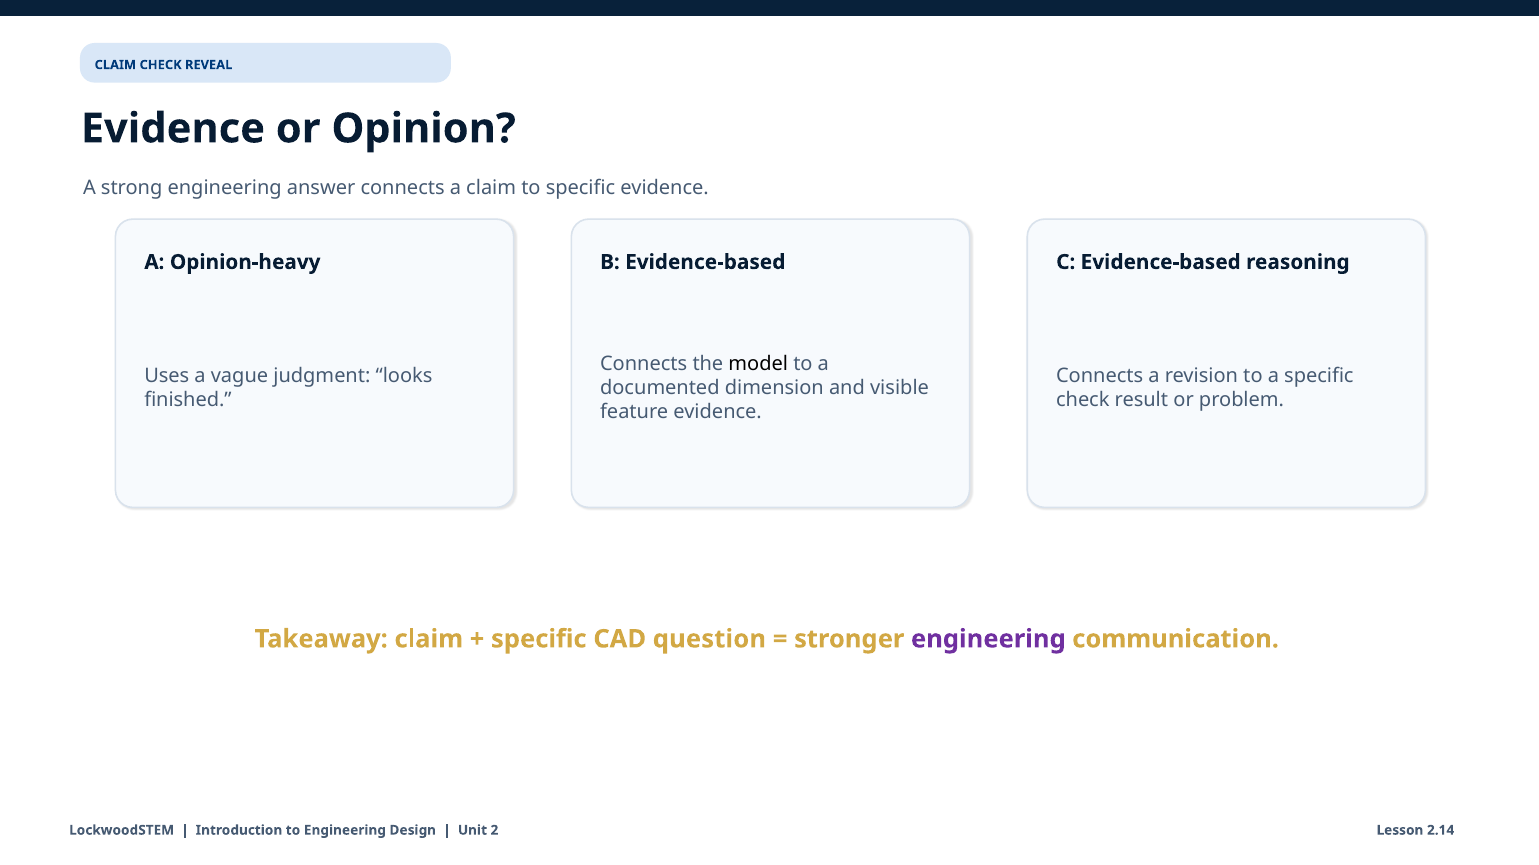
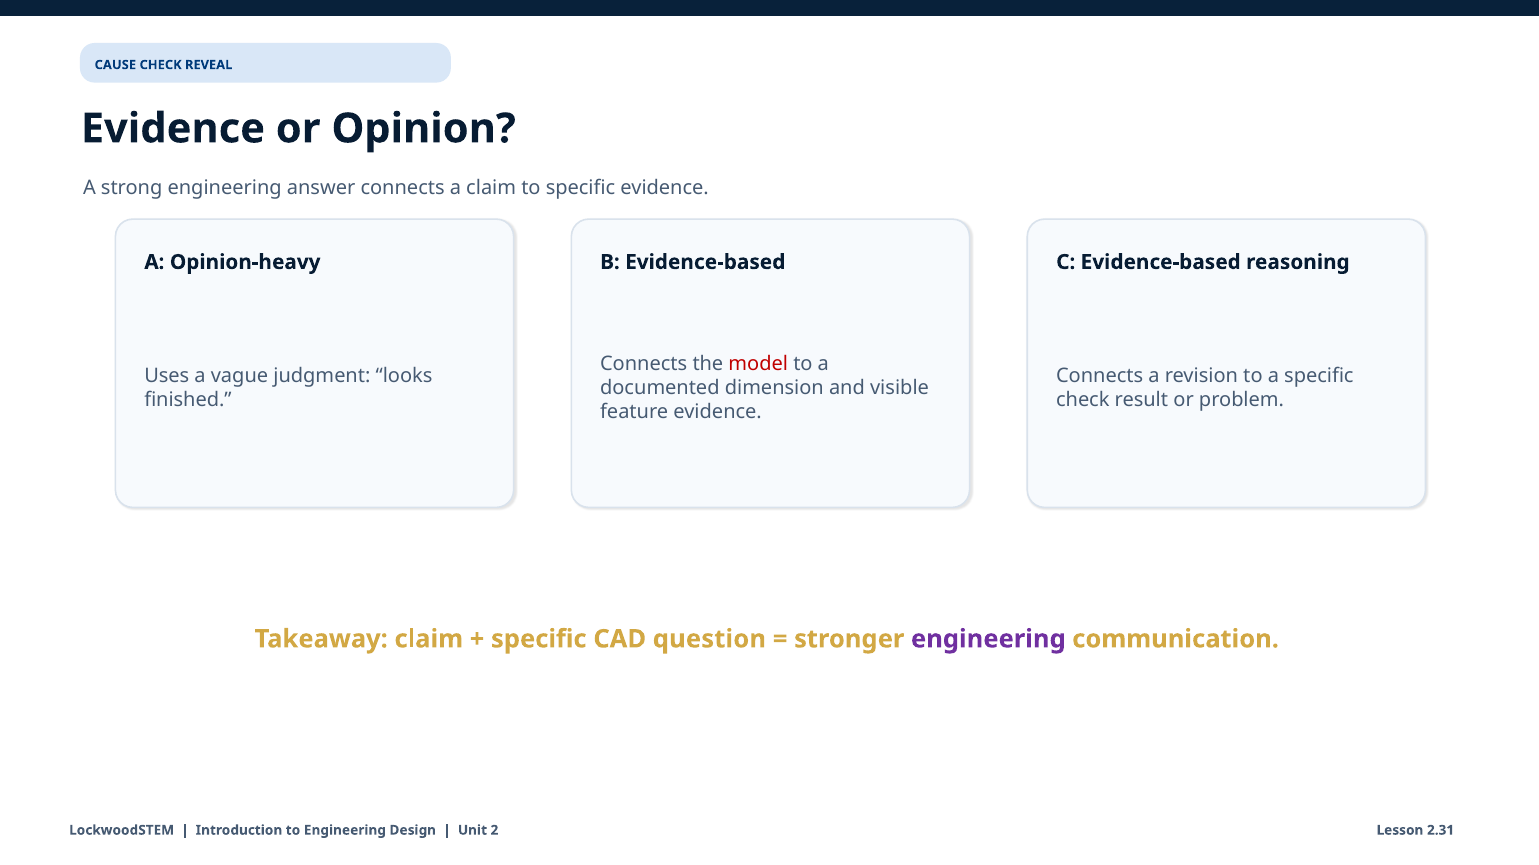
CLAIM at (115, 65): CLAIM -> CAUSE
model colour: black -> red
2.14: 2.14 -> 2.31
